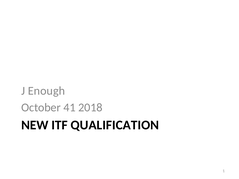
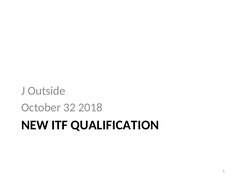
Enough: Enough -> Outside
41: 41 -> 32
